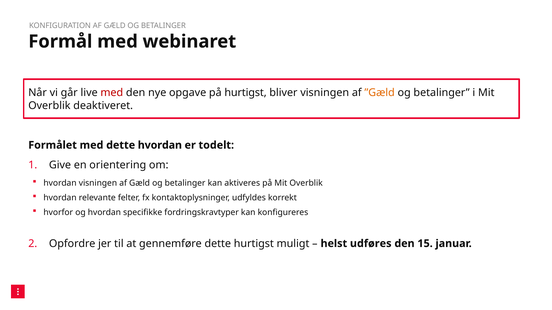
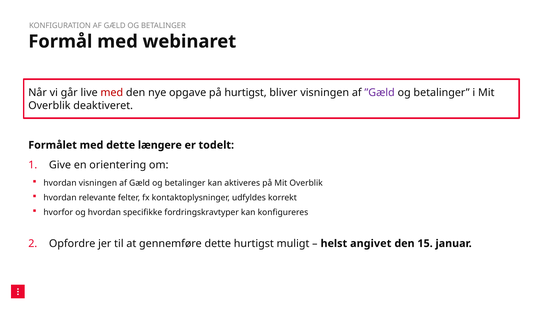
”Gæld colour: orange -> purple
dette hvordan: hvordan -> længere
udføres: udføres -> angivet
